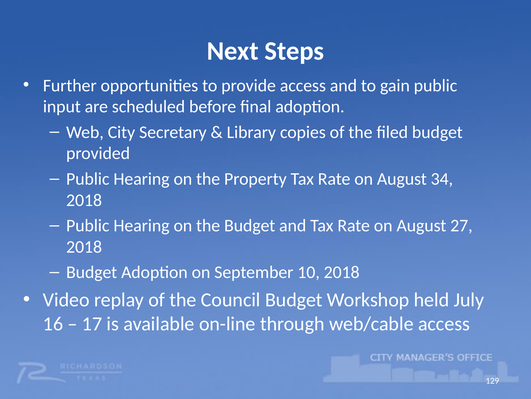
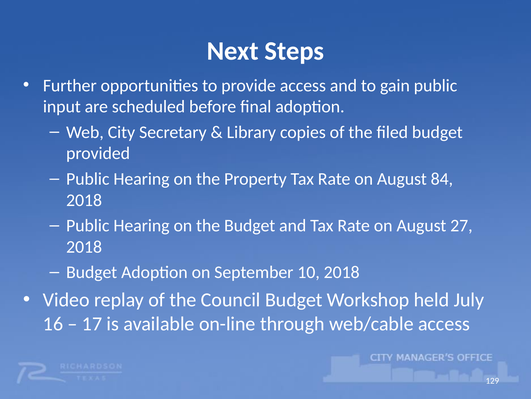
34: 34 -> 84
